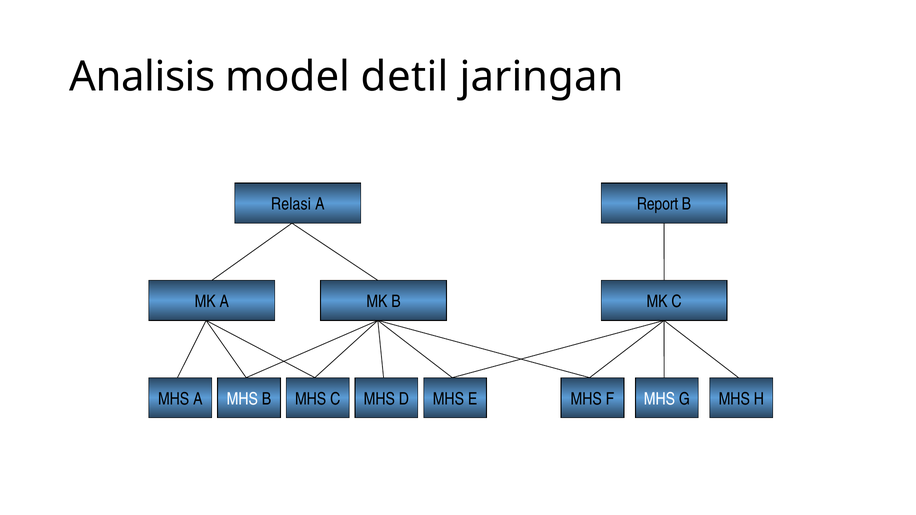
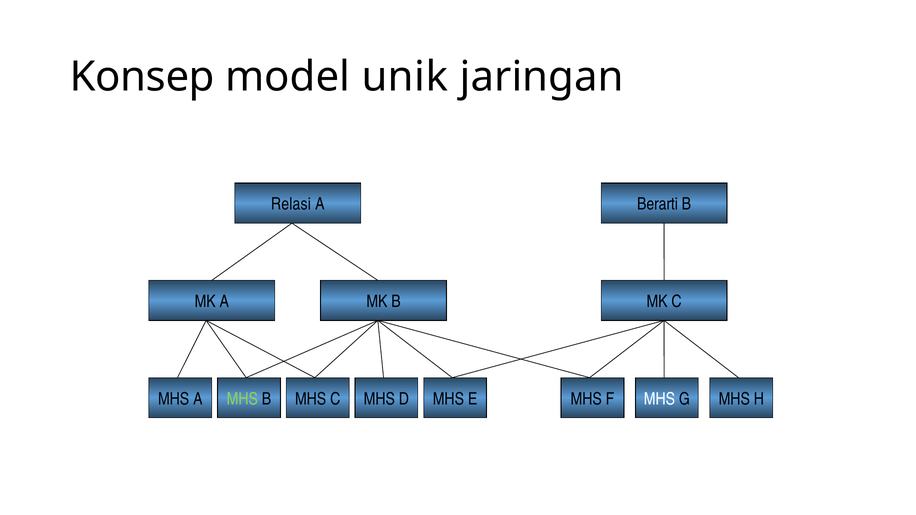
Analisis: Analisis -> Konsep
detil: detil -> unik
Report: Report -> Berarti
MHS at (242, 399) colour: white -> light green
